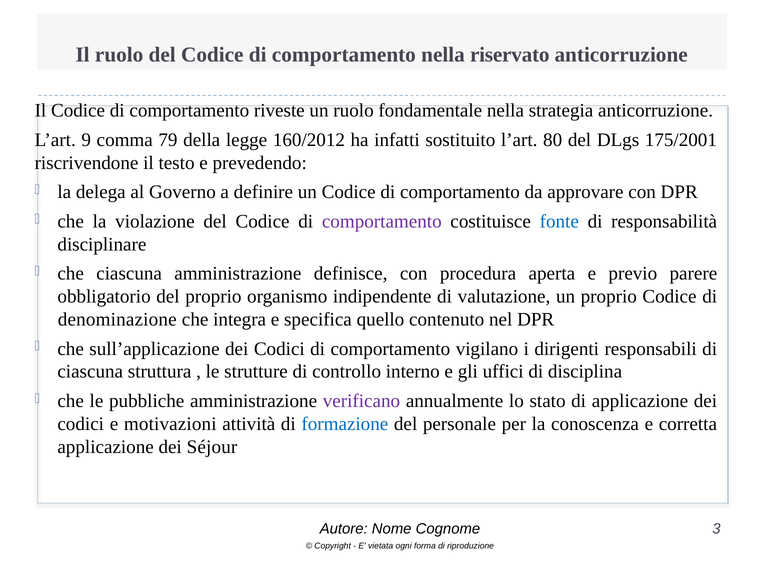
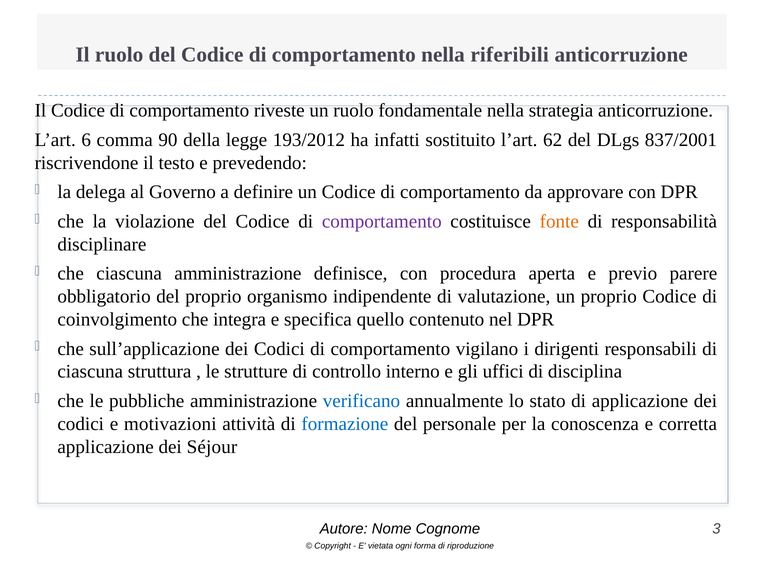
riservato: riservato -> riferibili
9: 9 -> 6
79: 79 -> 90
160/2012: 160/2012 -> 193/2012
80: 80 -> 62
175/2001: 175/2001 -> 837/2001
fonte colour: blue -> orange
denominazione: denominazione -> coinvolgimento
verificano colour: purple -> blue
